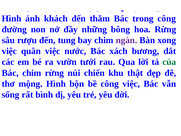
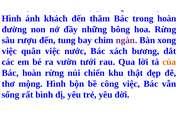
công at (167, 18): công -> hoàn
của at (169, 62) colour: green -> orange
Bác chim: chim -> hoàn
